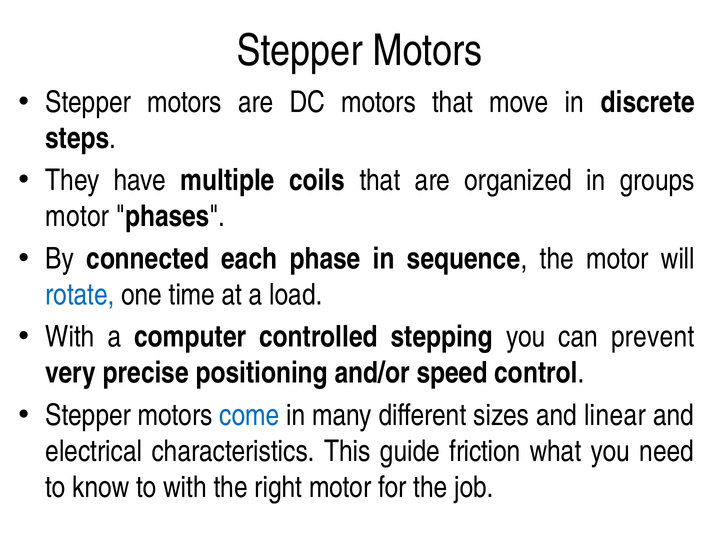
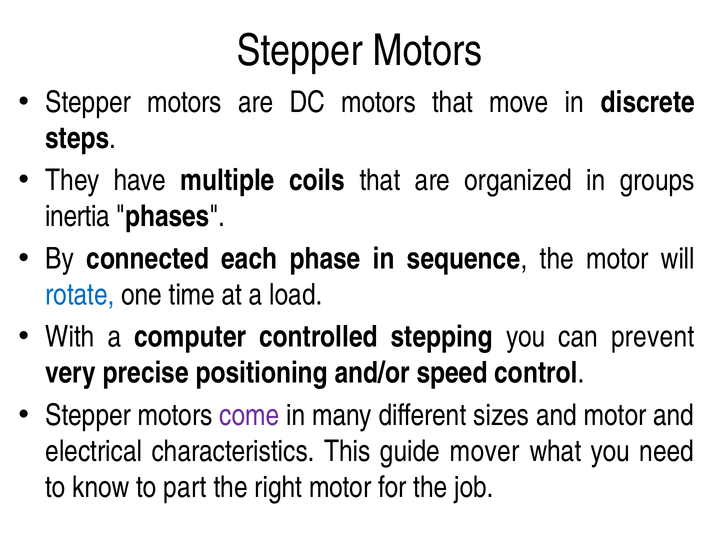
motor at (77, 217): motor -> inertia
come colour: blue -> purple
and linear: linear -> motor
friction: friction -> mover
to with: with -> part
